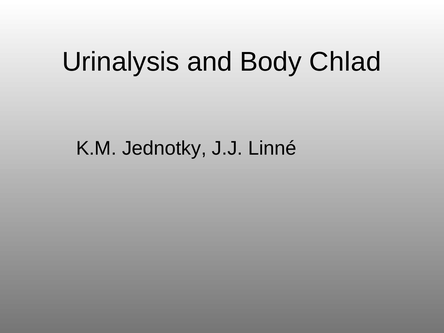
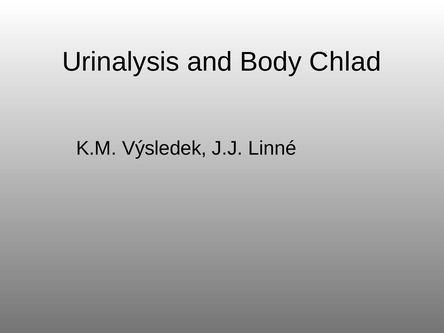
Jednotky: Jednotky -> Výsledek
